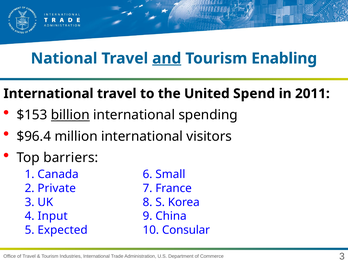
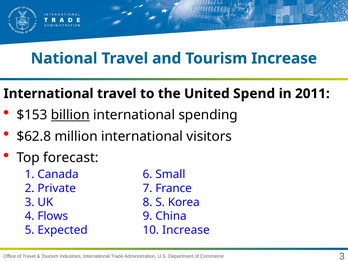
and underline: present -> none
Tourism Enabling: Enabling -> Increase
$96.4: $96.4 -> $62.8
barriers: barriers -> forecast
Input: Input -> Flows
10 Consular: Consular -> Increase
